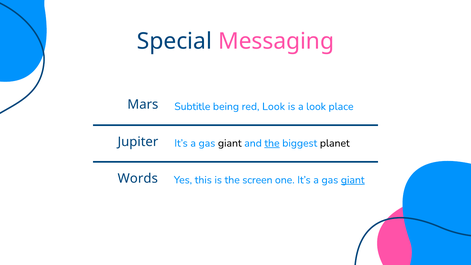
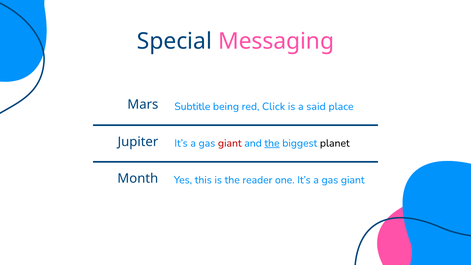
red Look: Look -> Click
a look: look -> said
giant at (230, 143) colour: black -> red
Words: Words -> Month
screen: screen -> reader
giant at (353, 180) underline: present -> none
